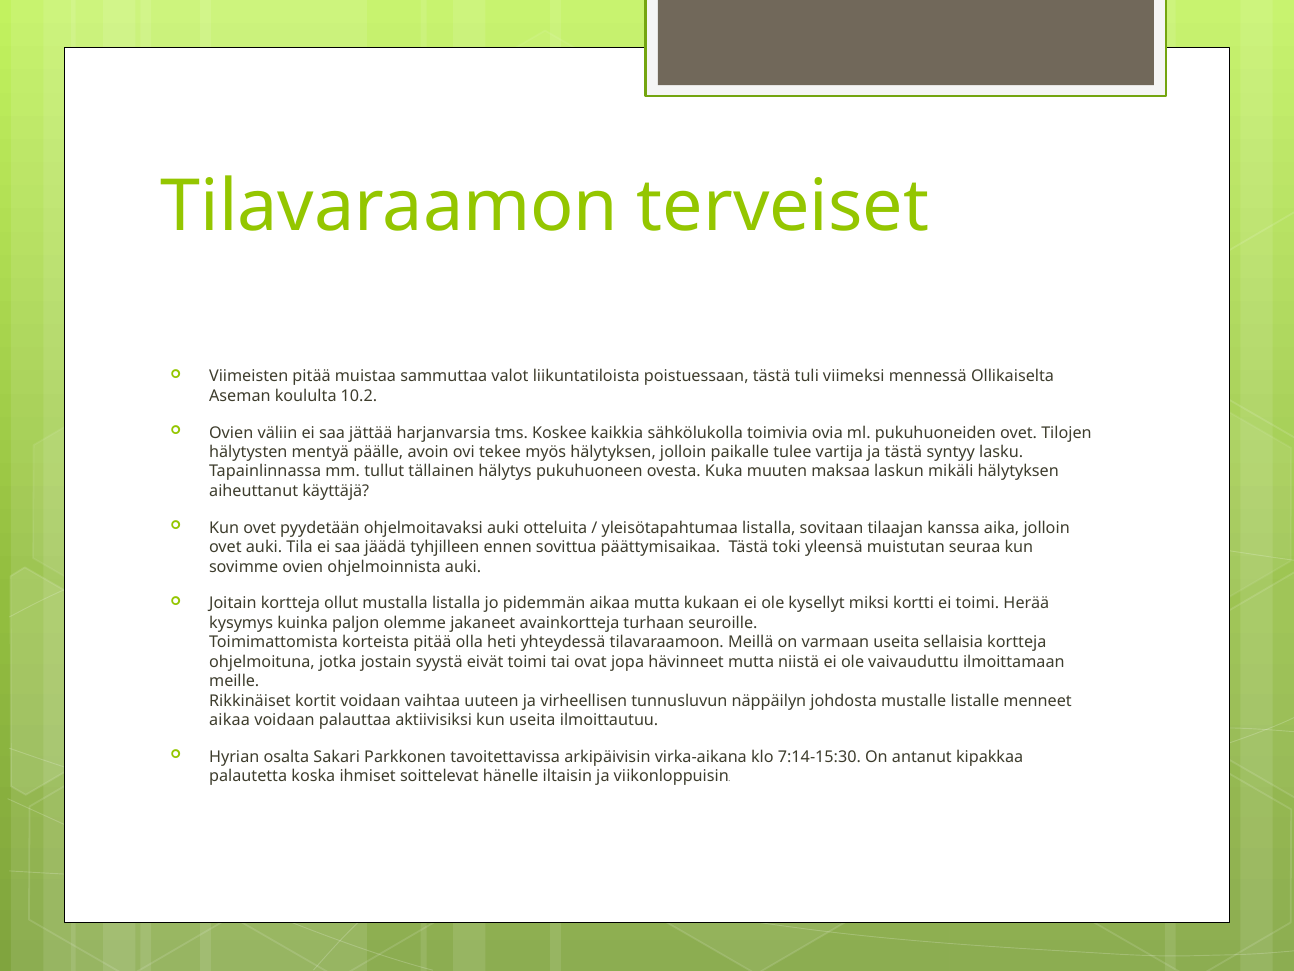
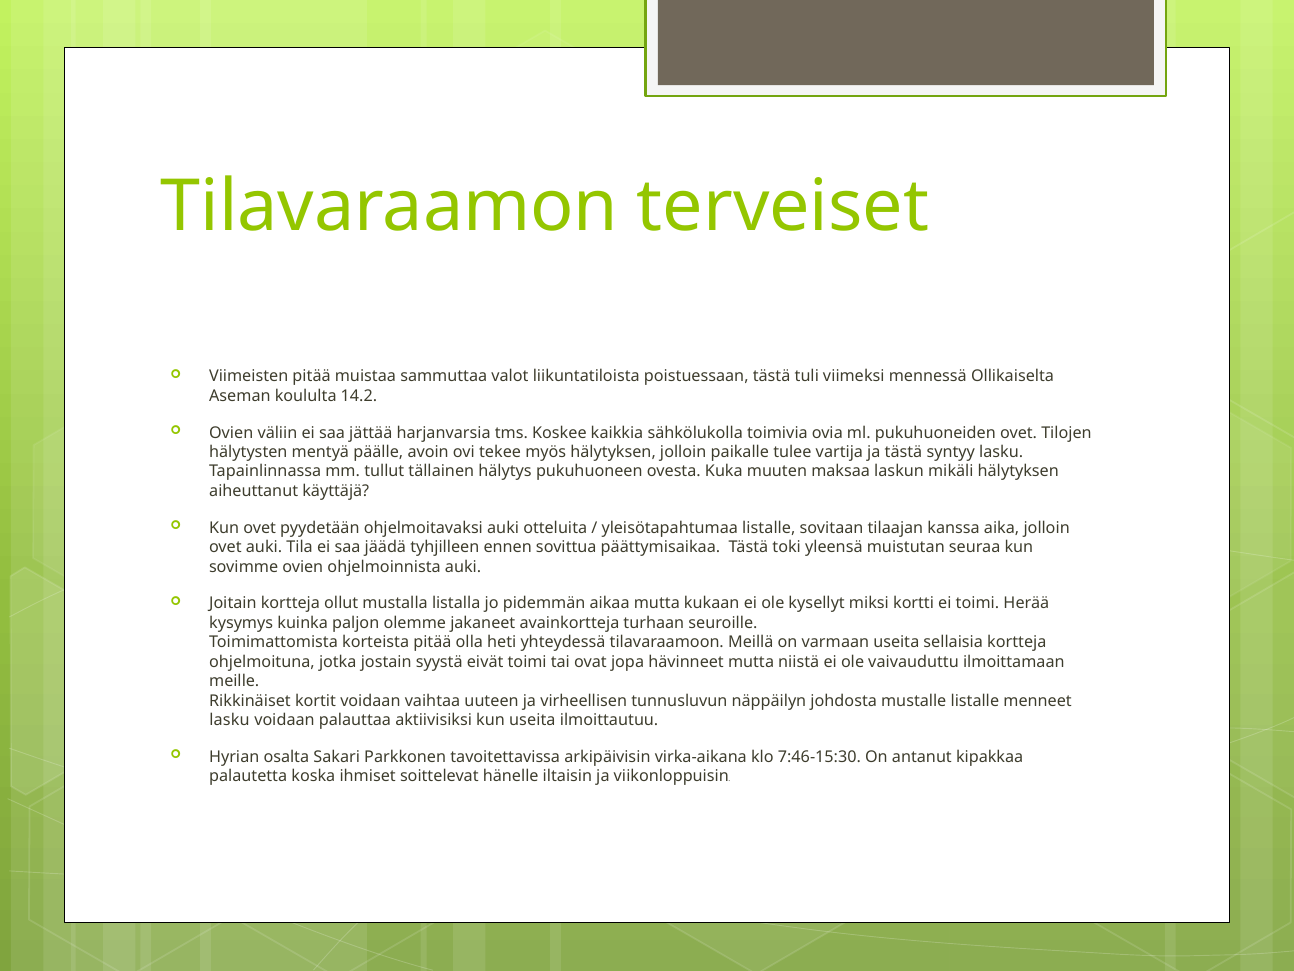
10.2: 10.2 -> 14.2
yleisötapahtumaa listalla: listalla -> listalle
aikaa at (230, 720): aikaa -> lasku
7:14-15:30: 7:14-15:30 -> 7:46-15:30
